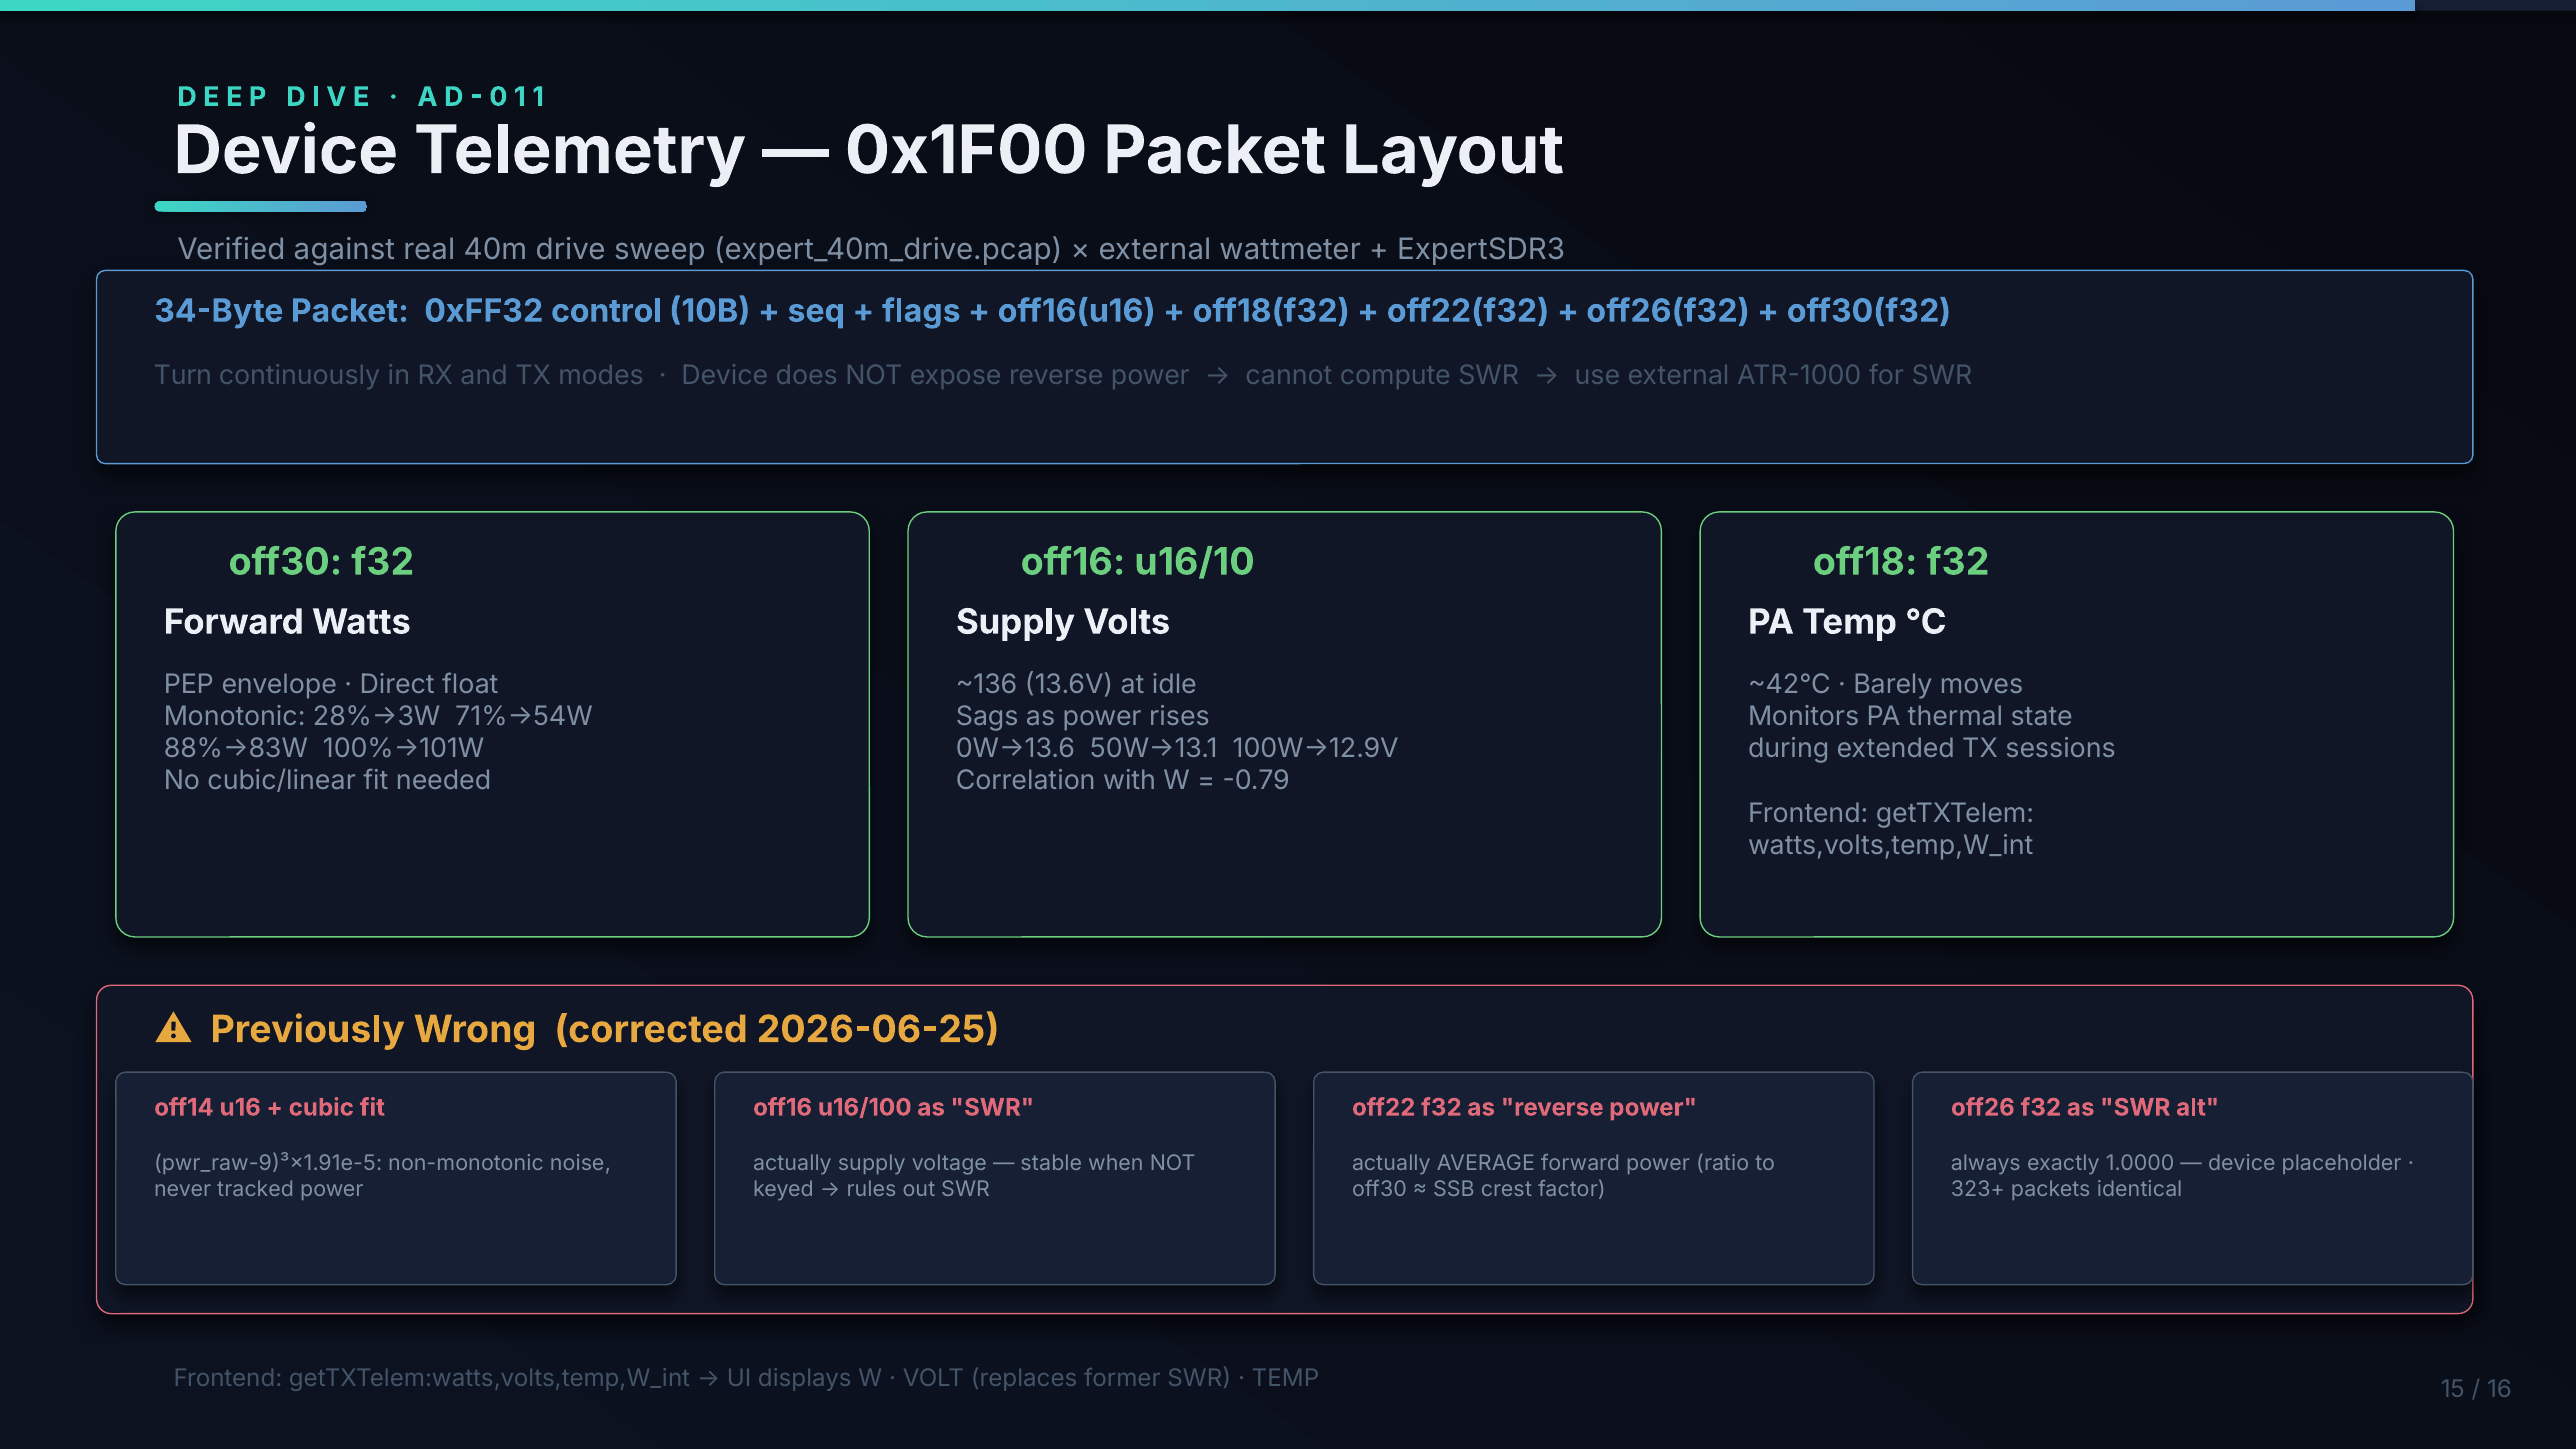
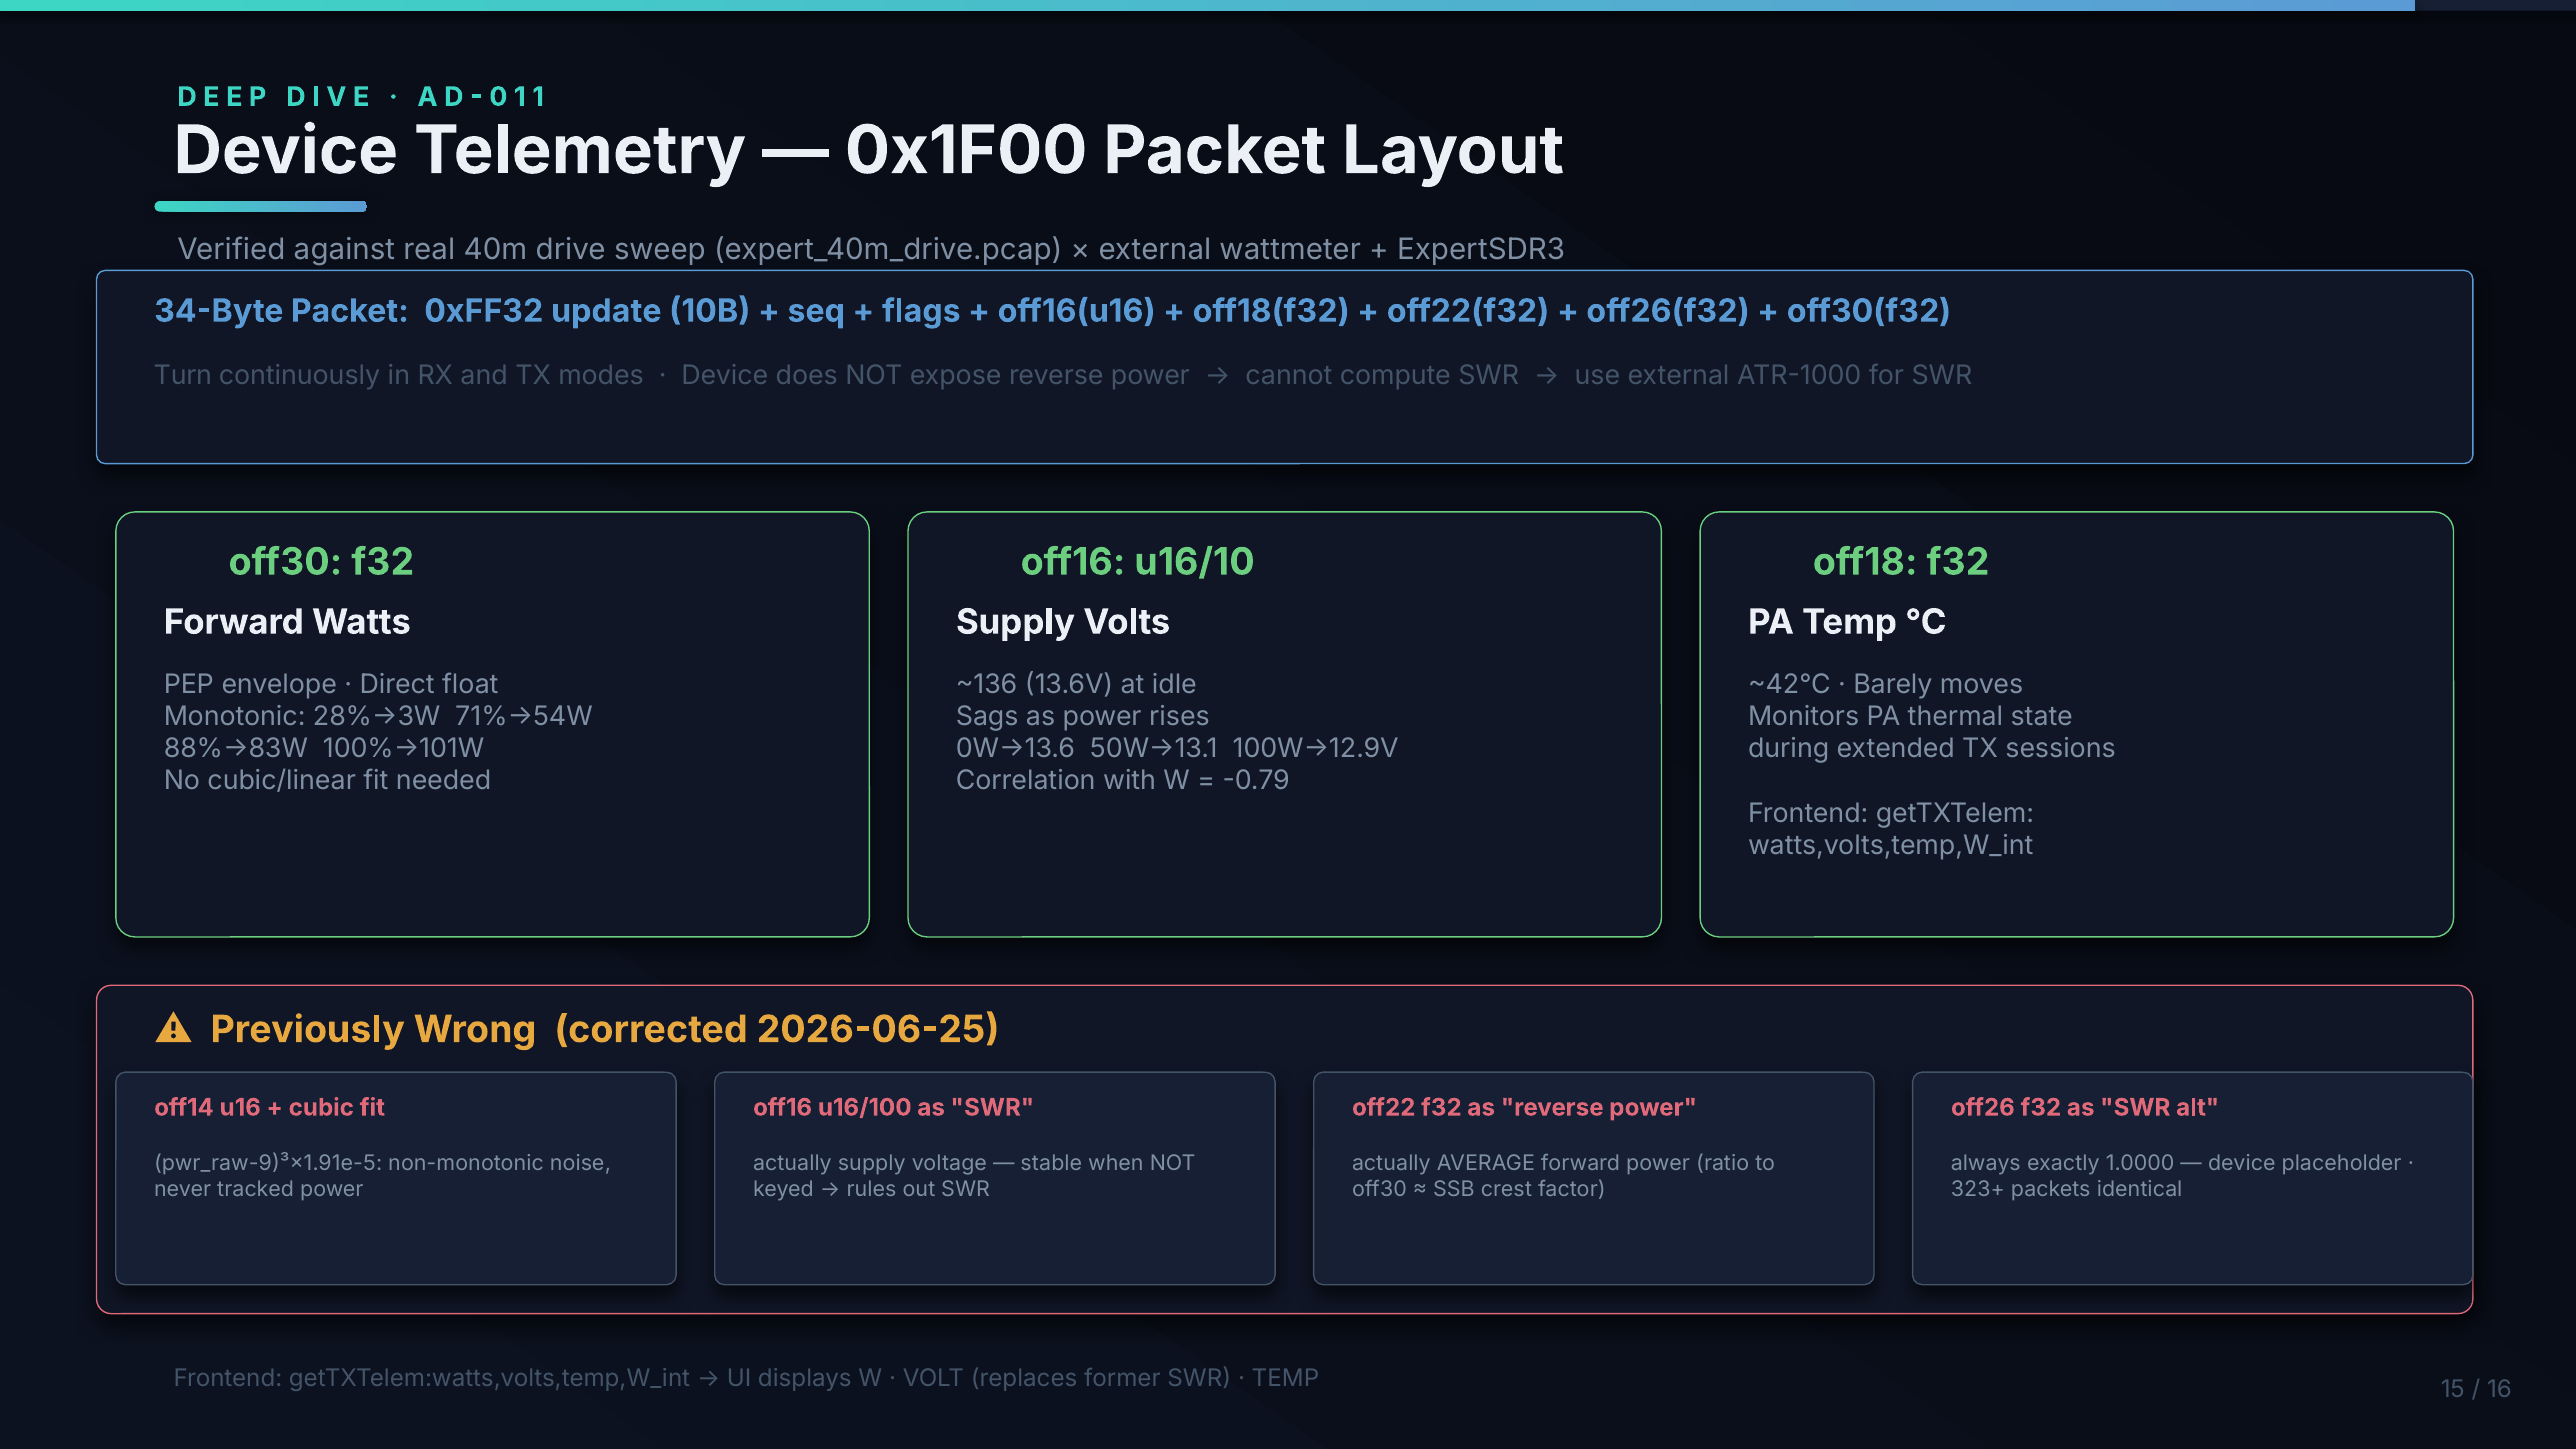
control: control -> update
